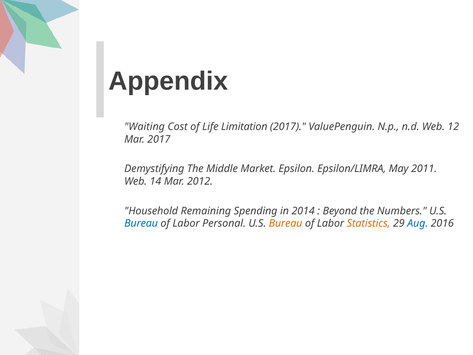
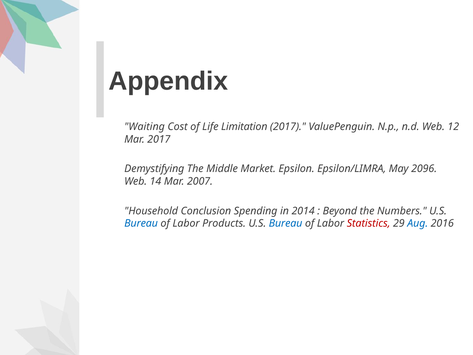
2011: 2011 -> 2096
2012: 2012 -> 2007
Remaining: Remaining -> Conclusion
Personal: Personal -> Products
Bureau at (286, 223) colour: orange -> blue
Statistics colour: orange -> red
